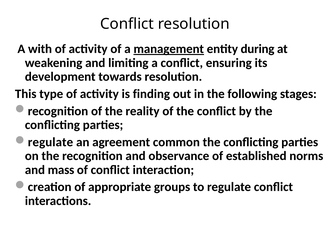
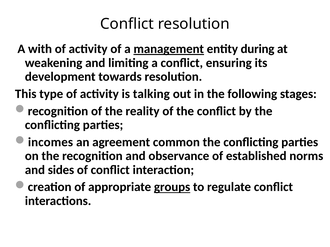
finding: finding -> talking
regulate at (50, 142): regulate -> incomes
mass: mass -> sides
groups underline: none -> present
